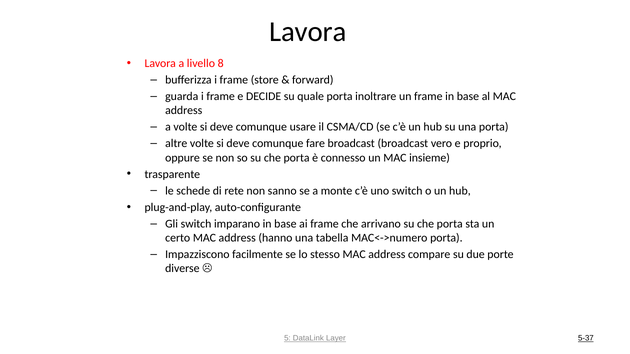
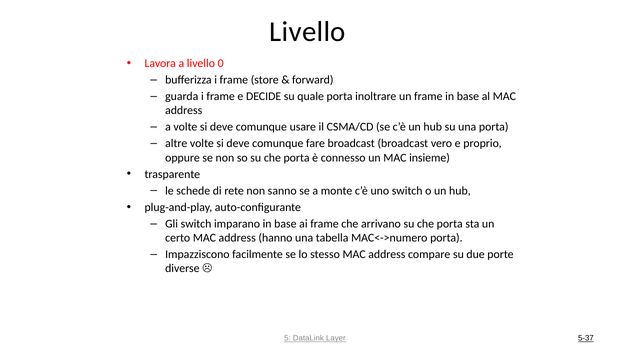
Lavora at (308, 32): Lavora -> Livello
8: 8 -> 0
